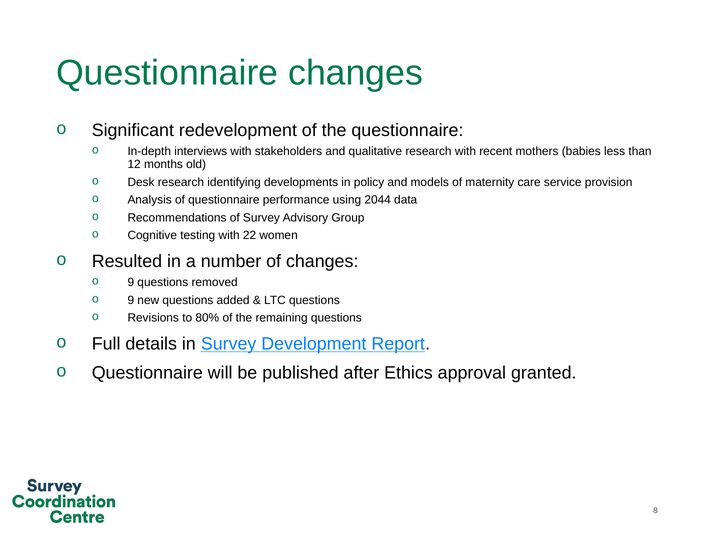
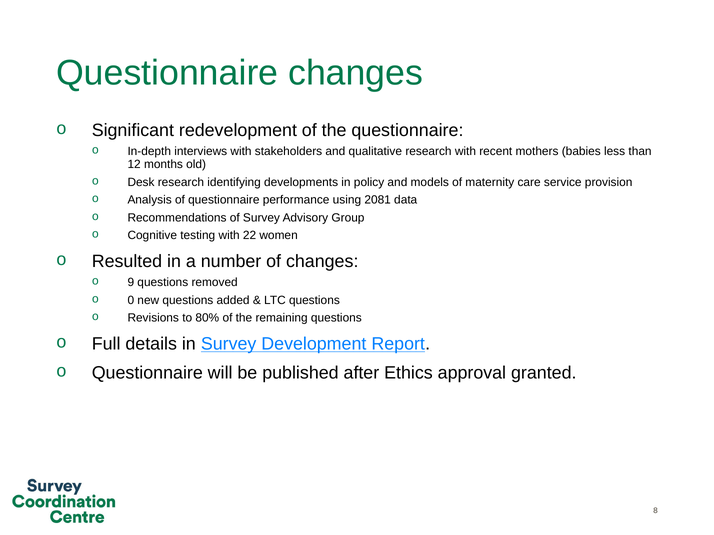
2044: 2044 -> 2081
9 at (131, 300): 9 -> 0
